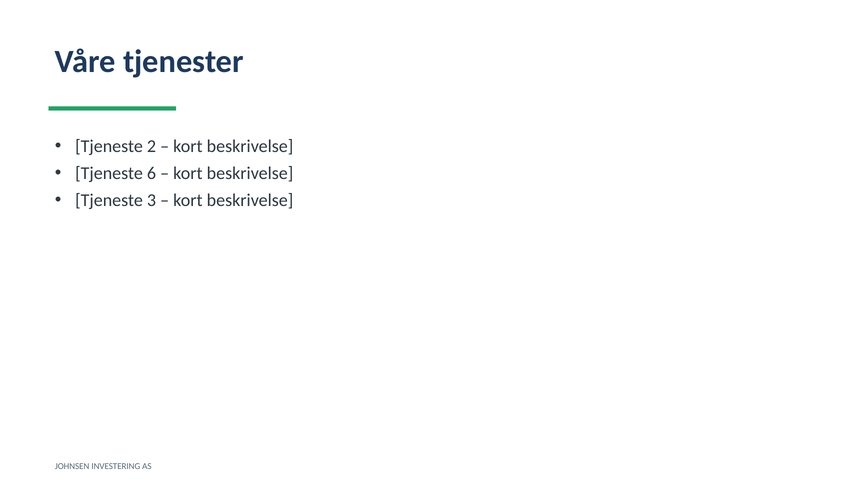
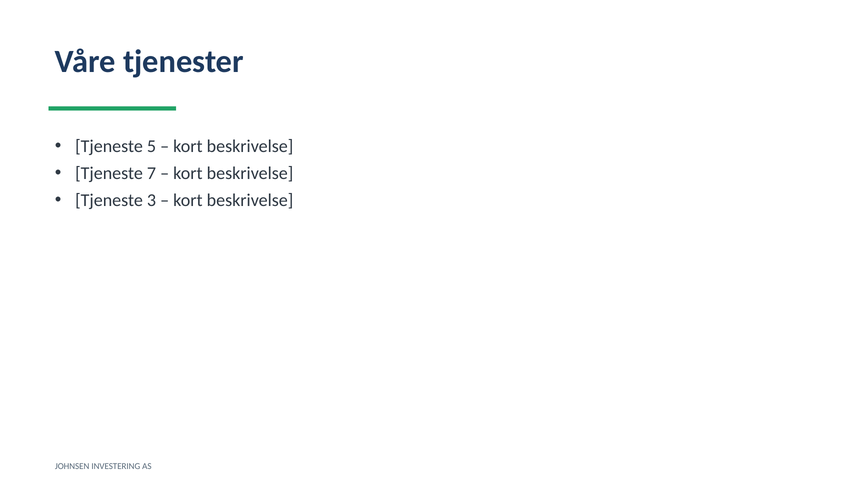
2: 2 -> 5
6: 6 -> 7
